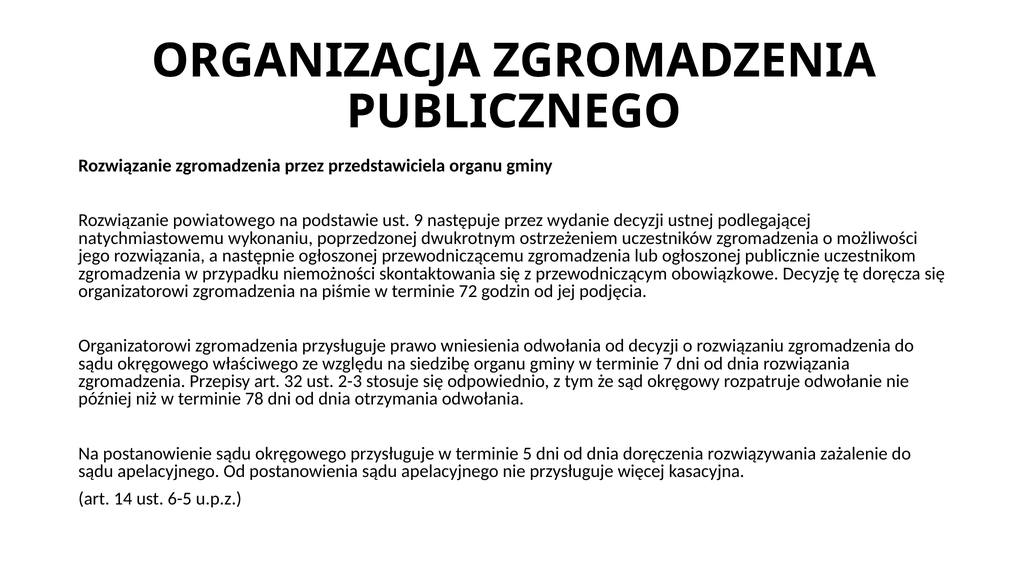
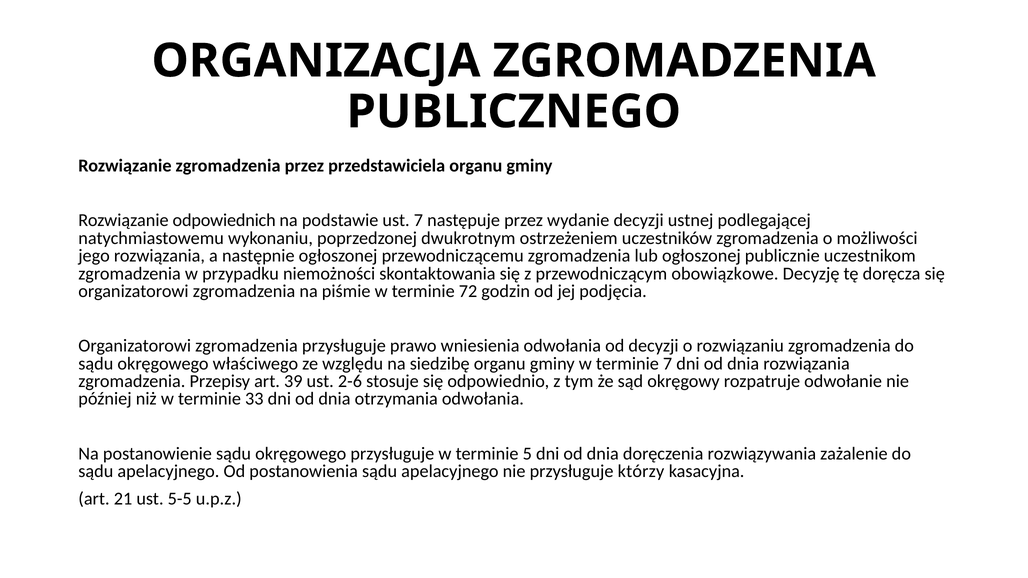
powiatowego: powiatowego -> odpowiednich
ust 9: 9 -> 7
32: 32 -> 39
2-3: 2-3 -> 2-6
78: 78 -> 33
więcej: więcej -> którzy
14: 14 -> 21
6-5: 6-5 -> 5-5
